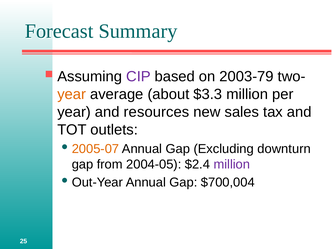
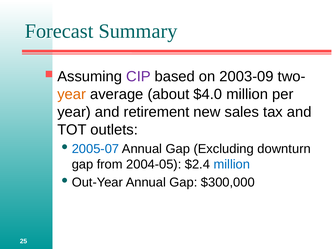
2003-79: 2003-79 -> 2003-09
$3.3: $3.3 -> $4.0
resources: resources -> retirement
2005-07 colour: orange -> blue
million at (232, 164) colour: purple -> blue
$700,004: $700,004 -> $300,000
